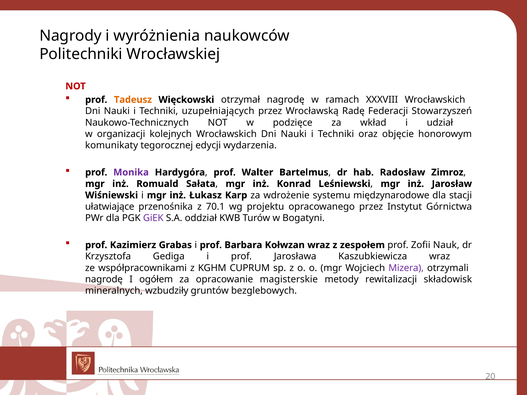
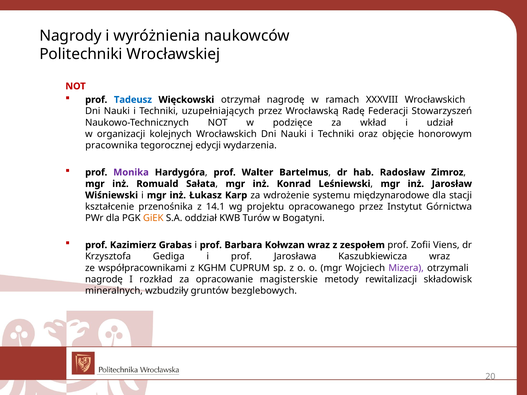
Tadeusz colour: orange -> blue
komunikaty: komunikaty -> pracownika
ułatwiające: ułatwiające -> kształcenie
70.1: 70.1 -> 14.1
GiEK colour: purple -> orange
Nauk: Nauk -> Viens
ogółem: ogółem -> rozkład
